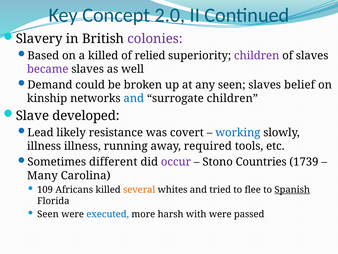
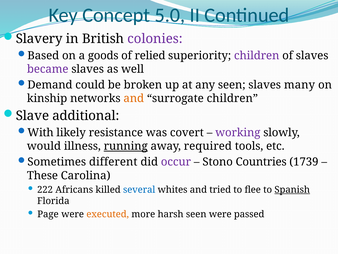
2.0: 2.0 -> 5.0
a killed: killed -> goods
belief: belief -> many
and at (134, 98) colour: blue -> orange
developed: developed -> additional
Lead: Lead -> With
working colour: blue -> purple
illness at (44, 146): illness -> would
running underline: none -> present
Many: Many -> These
109: 109 -> 222
several colour: orange -> blue
Seen at (48, 214): Seen -> Page
executed colour: blue -> orange
harsh with: with -> seen
